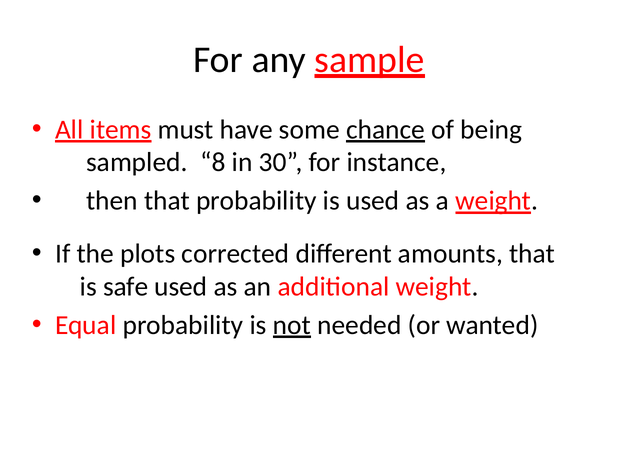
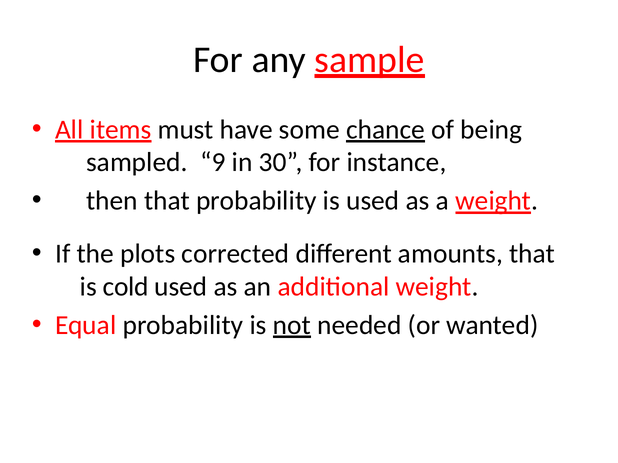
8: 8 -> 9
safe: safe -> cold
